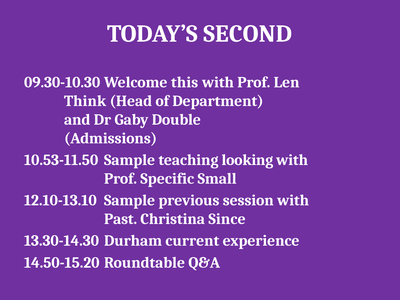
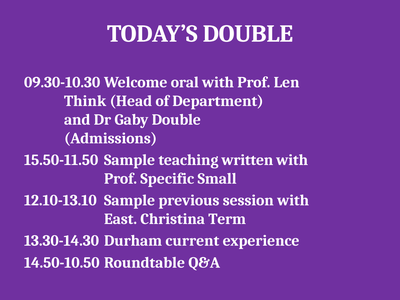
TODAY’S SECOND: SECOND -> DOUBLE
this: this -> oral
10.53-11.50: 10.53-11.50 -> 15.50-11.50
looking: looking -> written
Past: Past -> East
Since: Since -> Term
14.50-15.20: 14.50-15.20 -> 14.50-10.50
